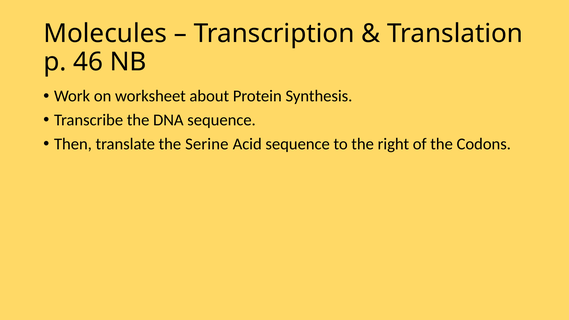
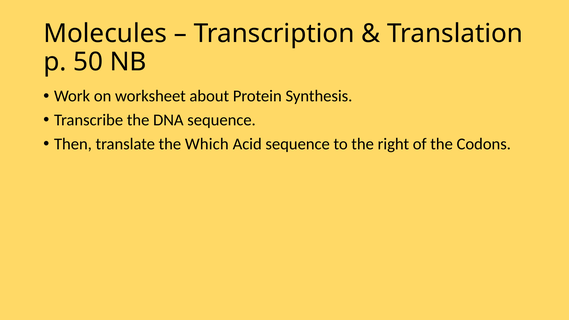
46: 46 -> 50
Serine: Serine -> Which
